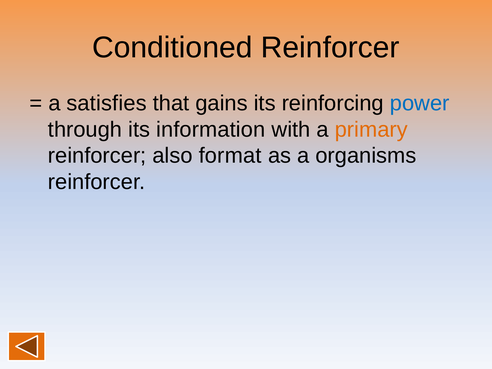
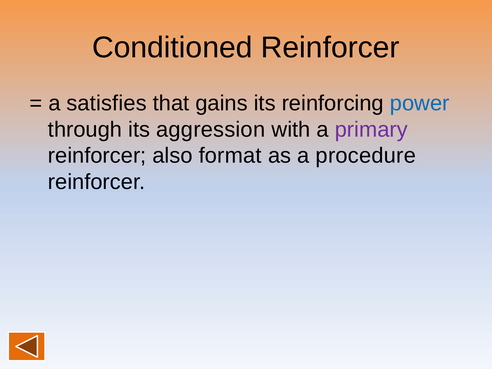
information: information -> aggression
primary colour: orange -> purple
organisms: organisms -> procedure
